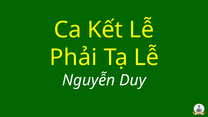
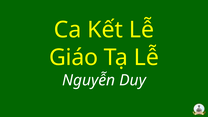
Phải: Phải -> Giáo
